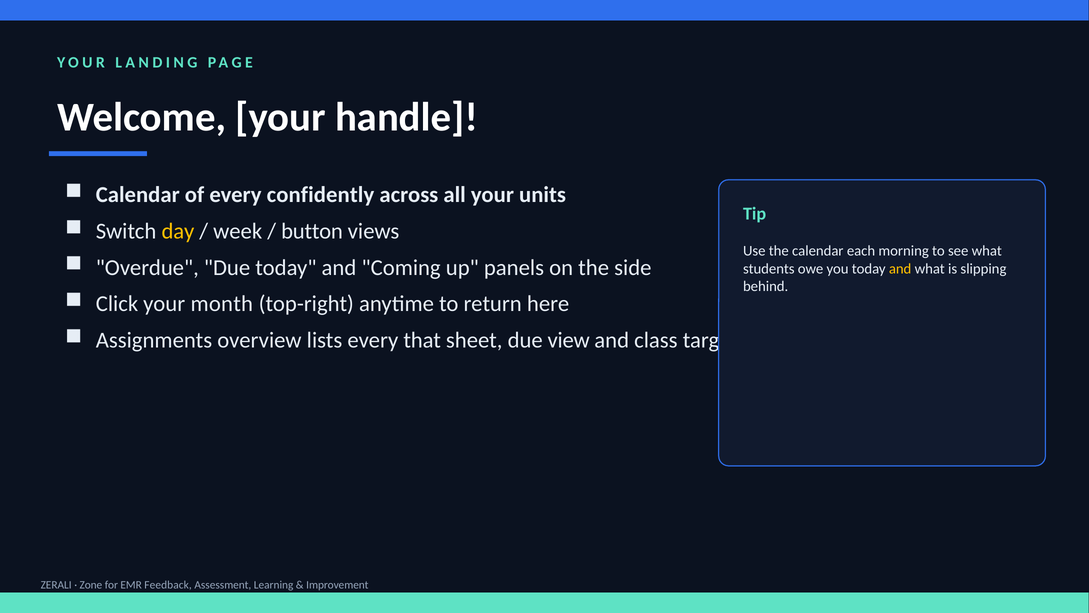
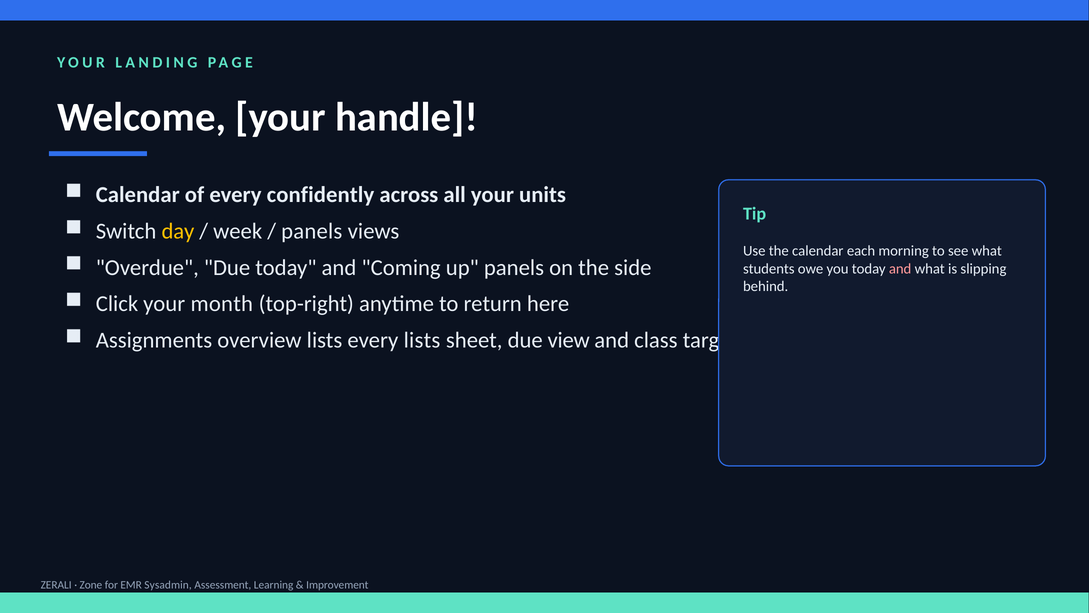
button at (312, 231): button -> panels
and at (900, 268) colour: yellow -> pink
every that: that -> lists
Feedback: Feedback -> Sysadmin
